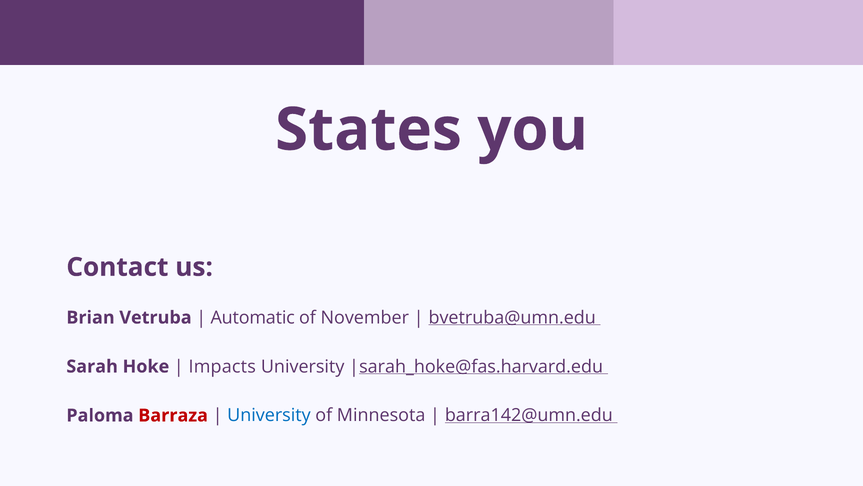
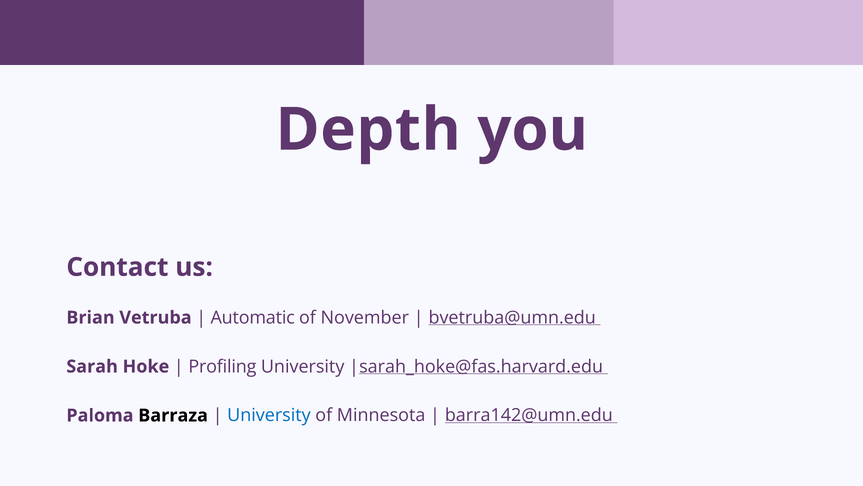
States: States -> Depth
Impacts: Impacts -> Profiling
Barraza colour: red -> black
